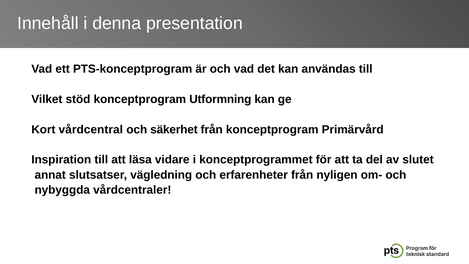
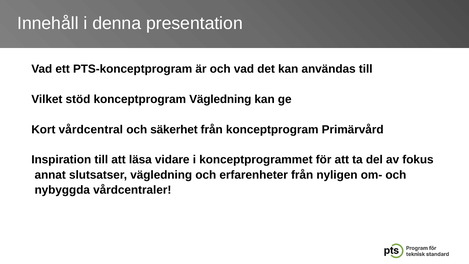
konceptprogram Utformning: Utformning -> Vägledning
slutet: slutet -> fokus
